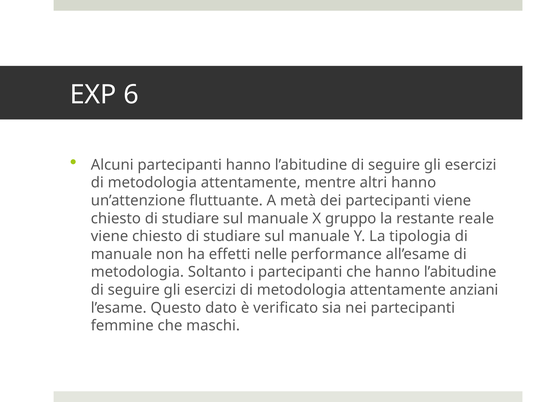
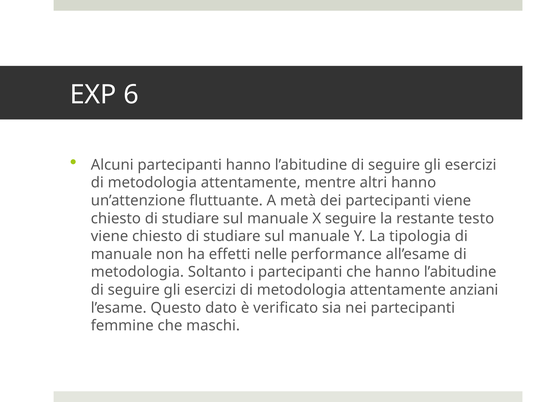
X gruppo: gruppo -> seguire
reale: reale -> testo
